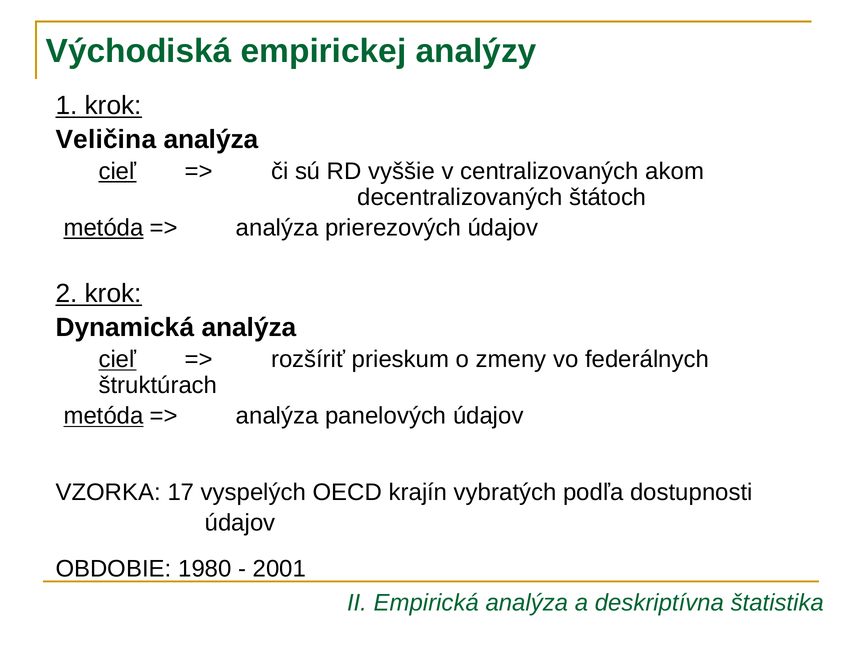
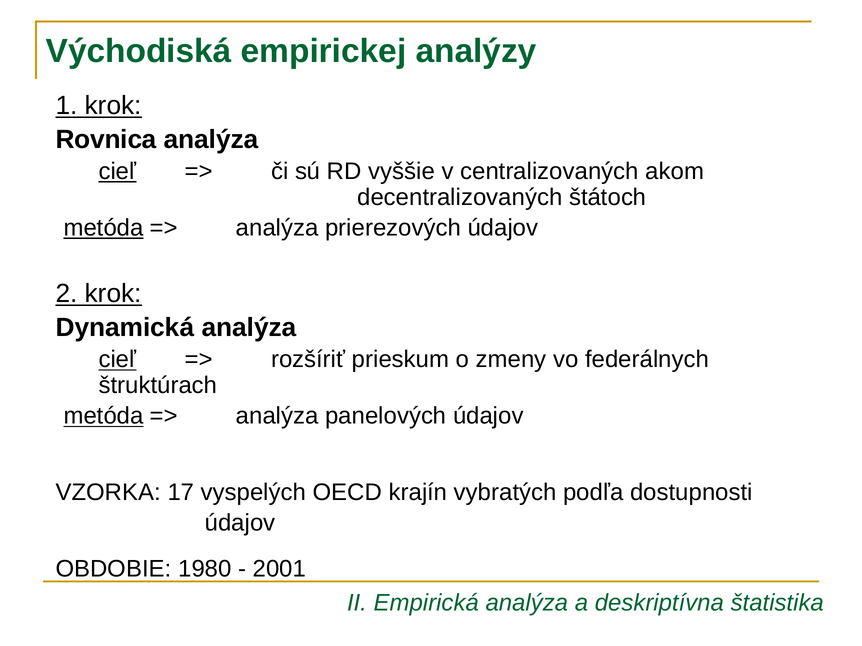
Veličina: Veličina -> Rovnica
